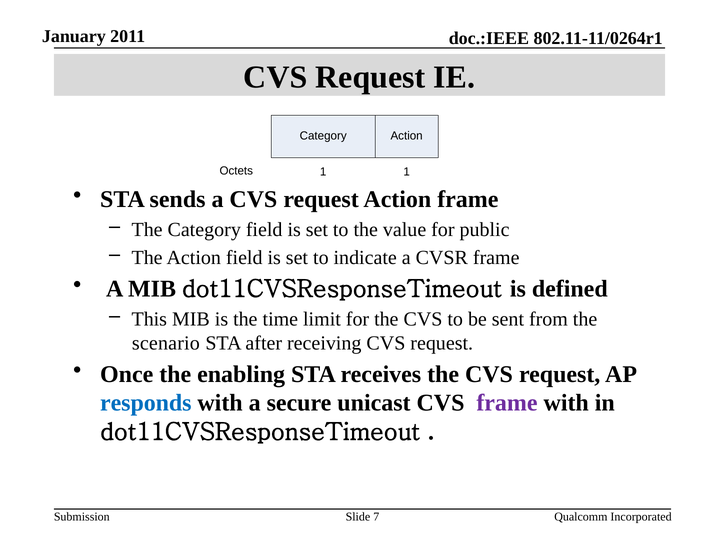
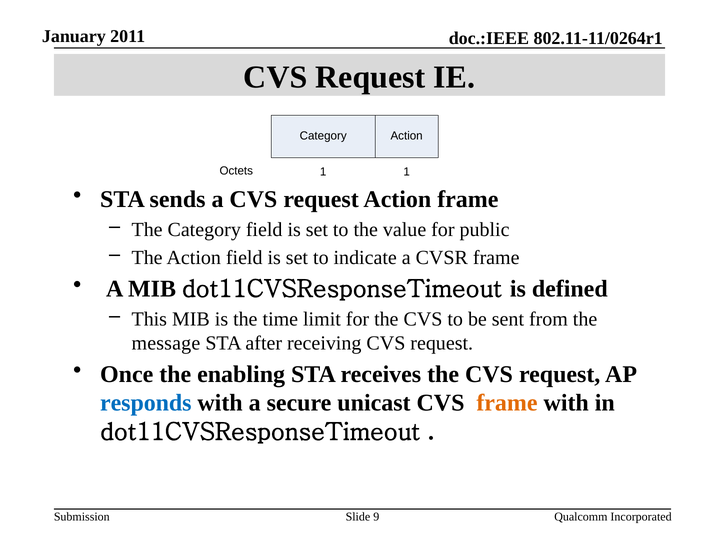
scenario: scenario -> message
frame at (507, 403) colour: purple -> orange
7: 7 -> 9
